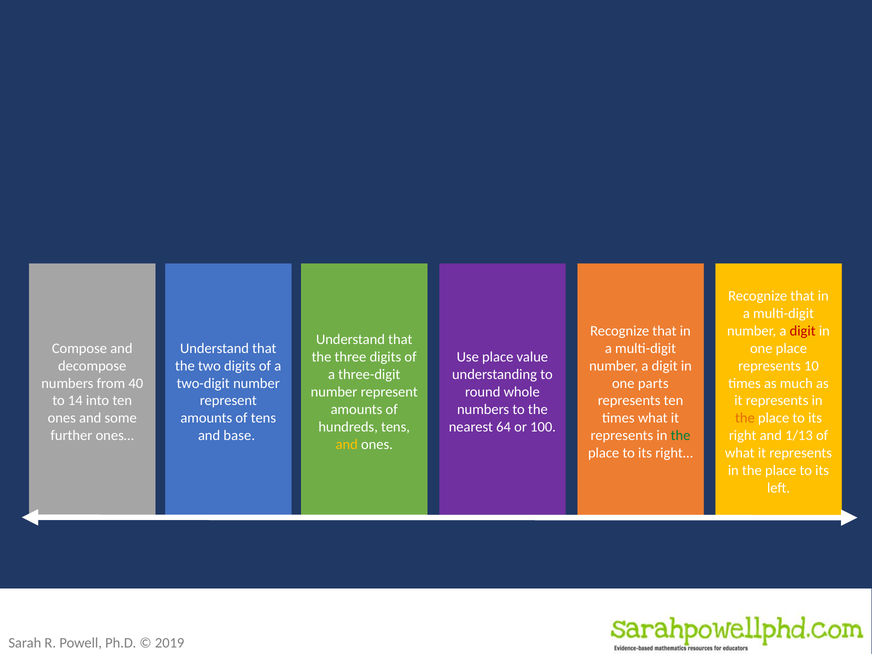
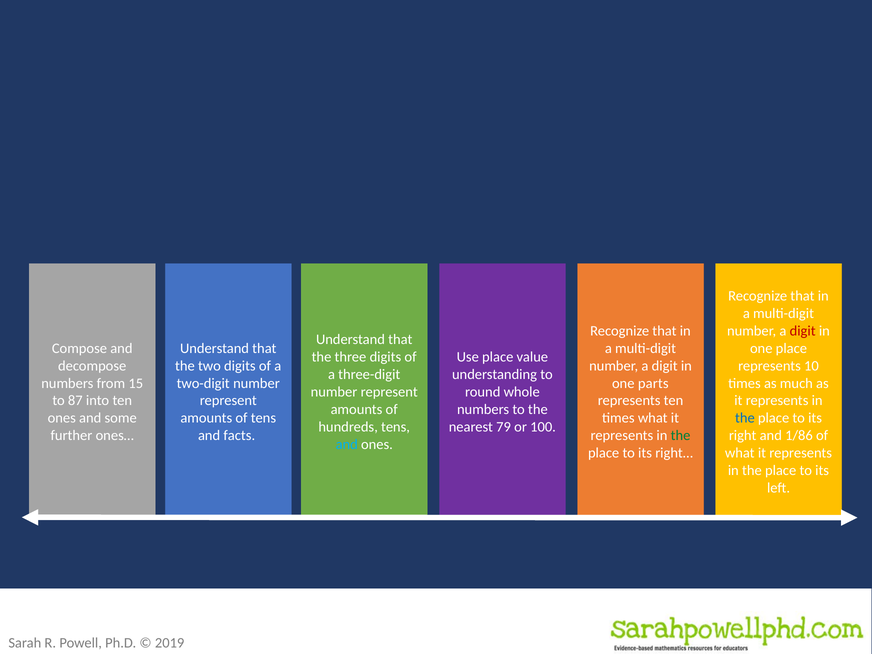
40: 40 -> 15
14: 14 -> 87
the at (745, 418) colour: orange -> blue
64: 64 -> 79
base: base -> facts
1/13: 1/13 -> 1/86
and at (347, 444) colour: yellow -> light blue
